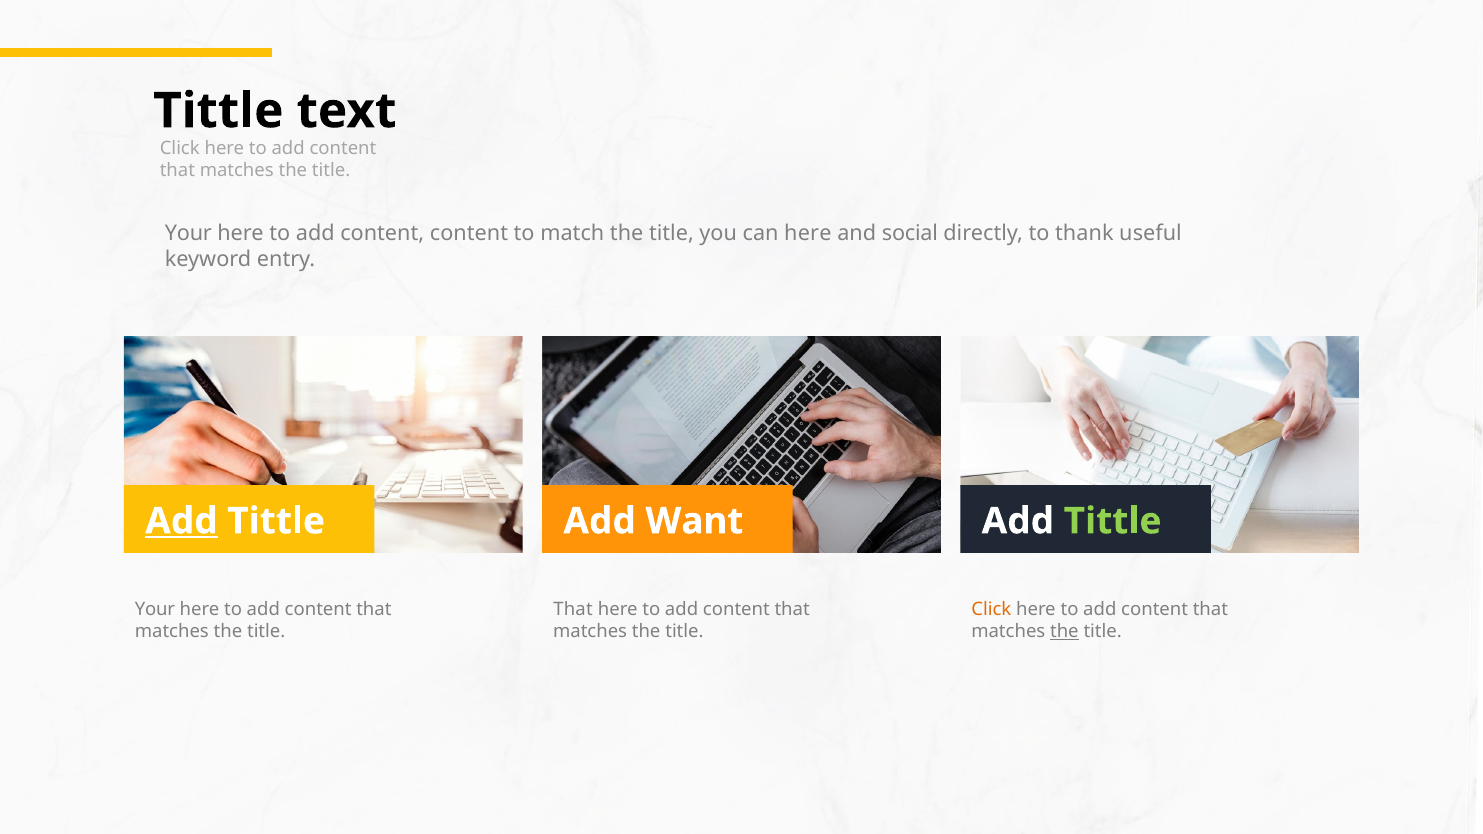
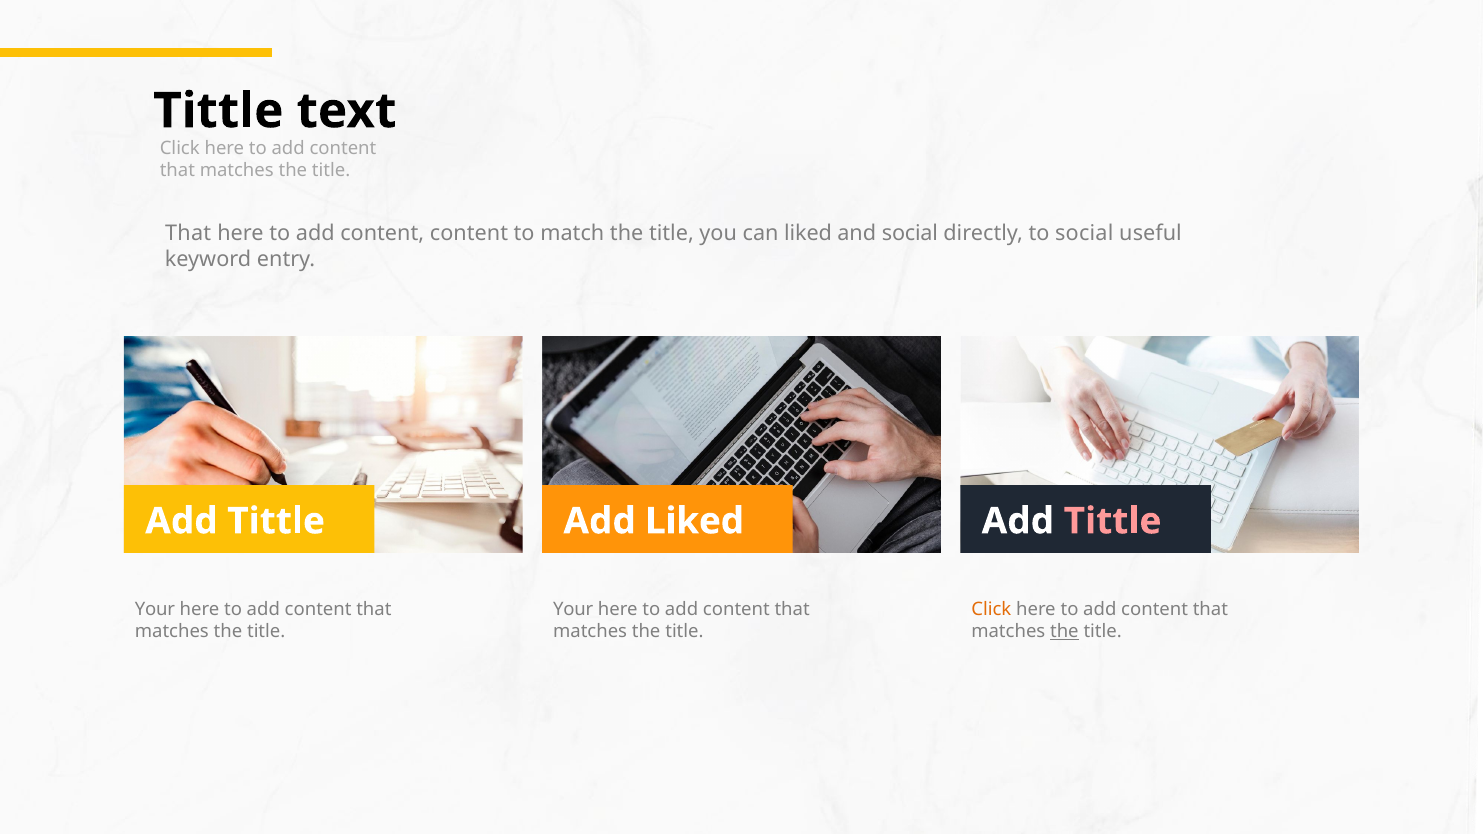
Your at (188, 234): Your -> That
can here: here -> liked
to thank: thank -> social
Add at (181, 521) underline: present -> none
Add Want: Want -> Liked
Tittle at (1113, 521) colour: light green -> pink
That at (573, 610): That -> Your
